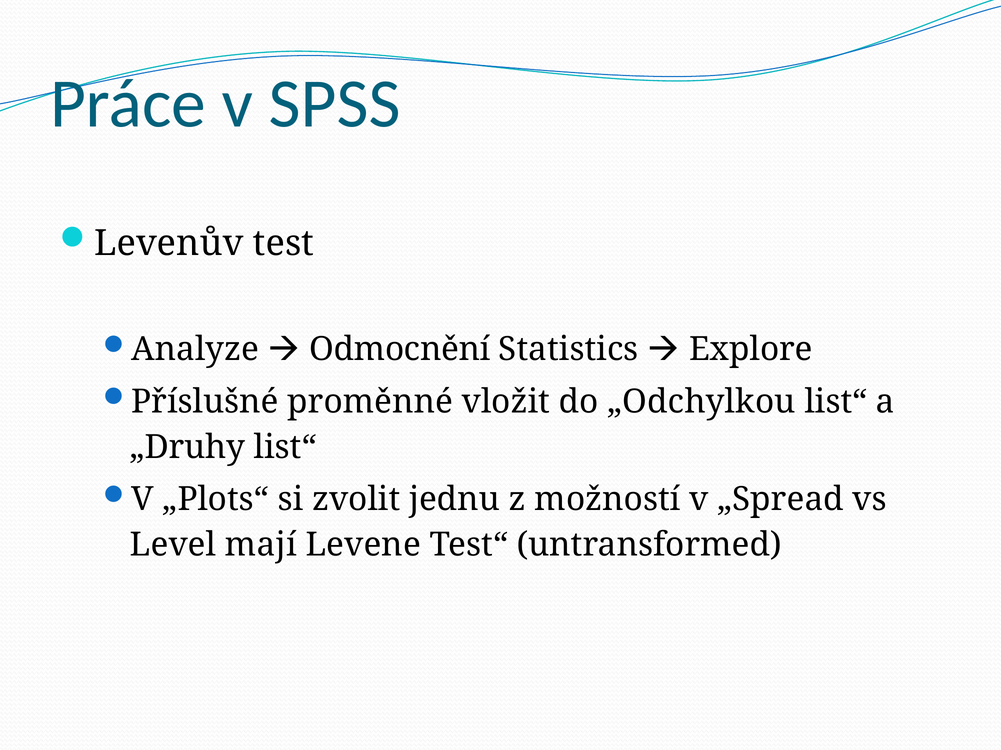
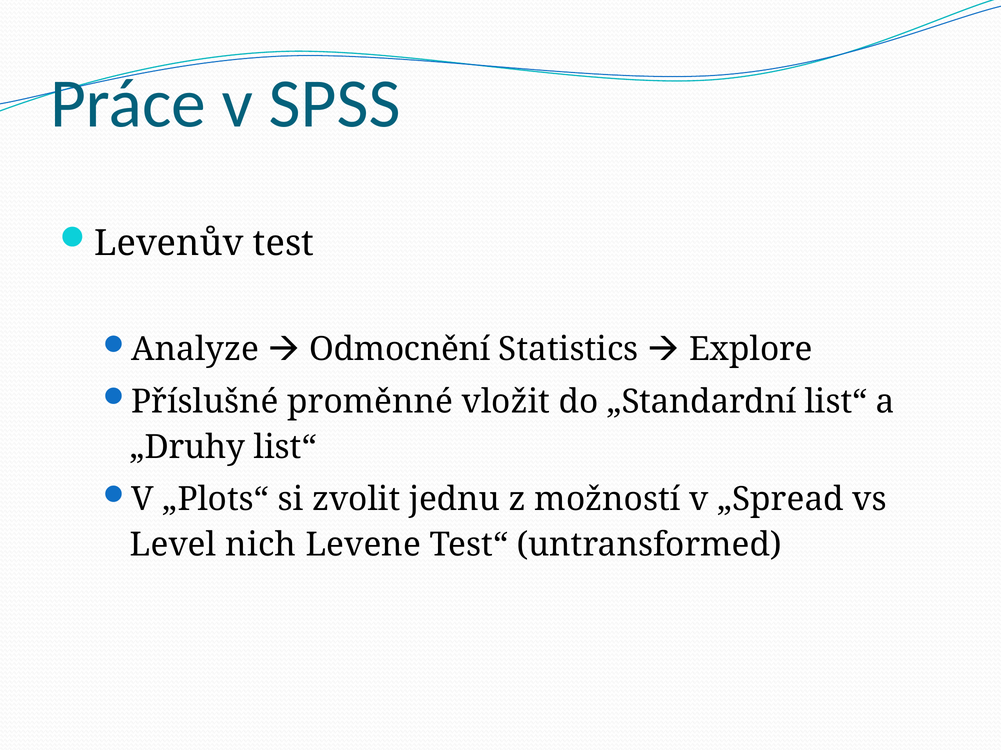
„Odchylkou: „Odchylkou -> „Standardní
mají: mají -> nich
